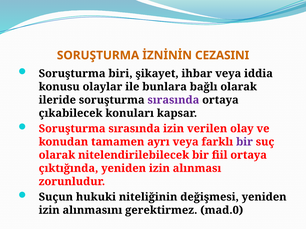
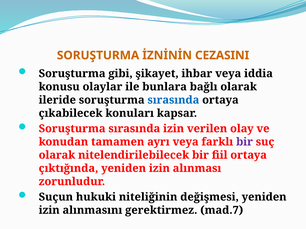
biri: biri -> gibi
sırasında at (173, 100) colour: purple -> blue
mad.0: mad.0 -> mad.7
